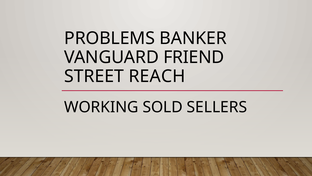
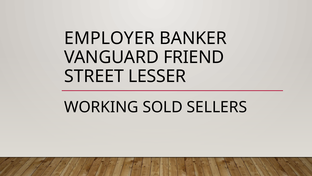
PROBLEMS: PROBLEMS -> EMPLOYER
REACH: REACH -> LESSER
